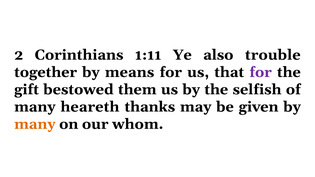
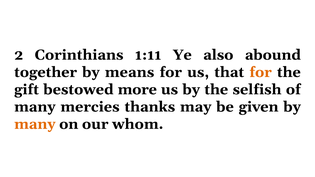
trouble: trouble -> abound
for at (261, 72) colour: purple -> orange
them: them -> more
heareth: heareth -> mercies
